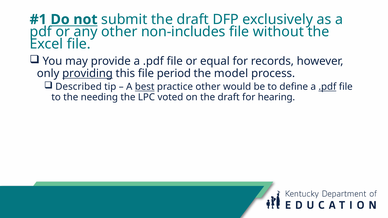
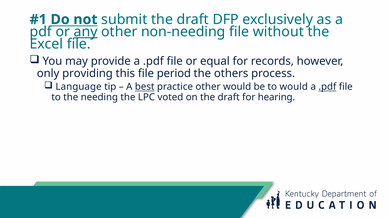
any underline: none -> present
non-includes: non-includes -> non-needing
providing underline: present -> none
model: model -> others
Described: Described -> Language
to define: define -> would
